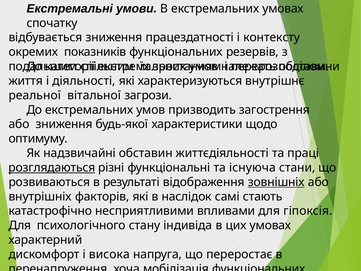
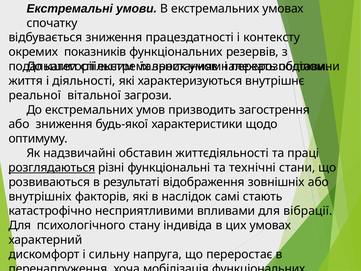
існуюча: існуюча -> технічні
зовнішніх underline: present -> none
гіпоксія: гіпоксія -> вібрації
висока: висока -> сильну
